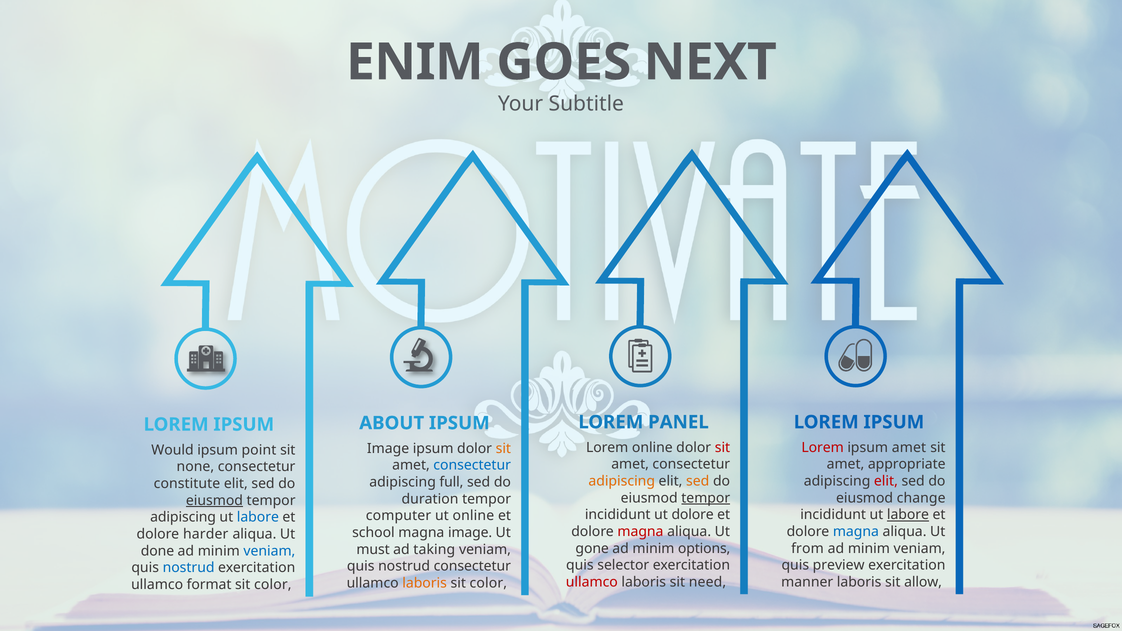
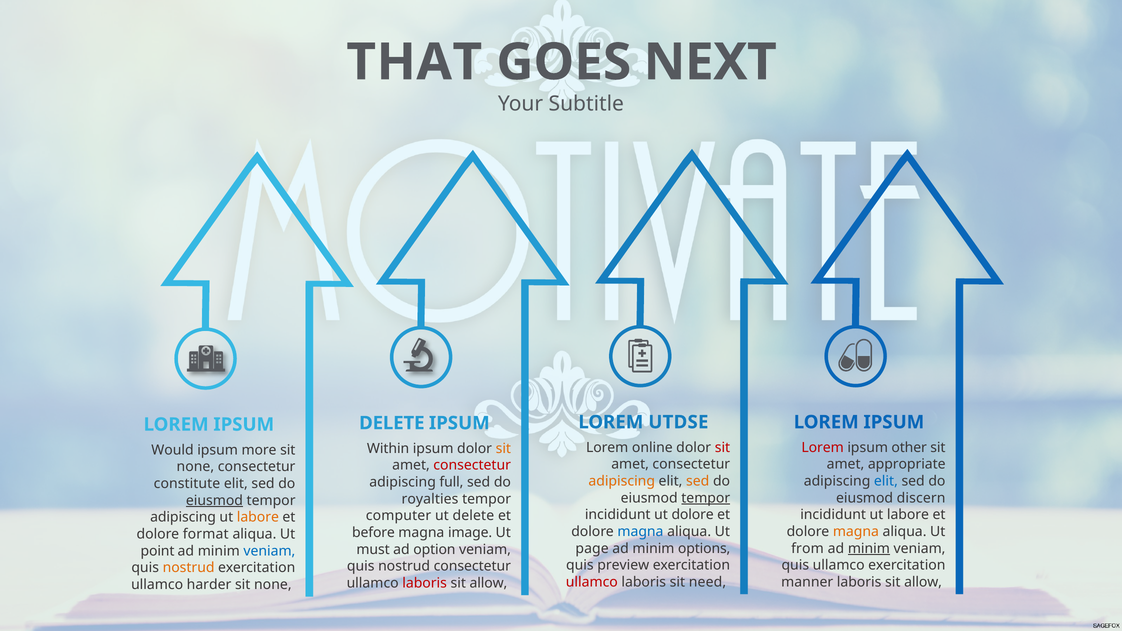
ENIM: ENIM -> THAT
PANEL: PANEL -> UTDSE
ABOUT at (392, 423): ABOUT -> DELETE
ipsum amet: amet -> other
Image at (388, 449): Image -> Within
point: point -> more
consectetur at (472, 465) colour: blue -> red
elit at (886, 481) colour: red -> blue
change: change -> discern
duration: duration -> royalties
labore at (908, 515) underline: present -> none
ut online: online -> delete
labore at (258, 517) colour: blue -> orange
magna at (640, 532) colour: red -> blue
magna at (856, 532) colour: blue -> orange
school: school -> before
harder: harder -> format
gone: gone -> page
minim at (869, 549) underline: none -> present
taking: taking -> option
done: done -> point
selector: selector -> preview
quis preview: preview -> ullamco
nostrud at (189, 568) colour: blue -> orange
laboris at (425, 583) colour: orange -> red
color at (488, 583): color -> allow
format: format -> harder
color at (273, 585): color -> none
